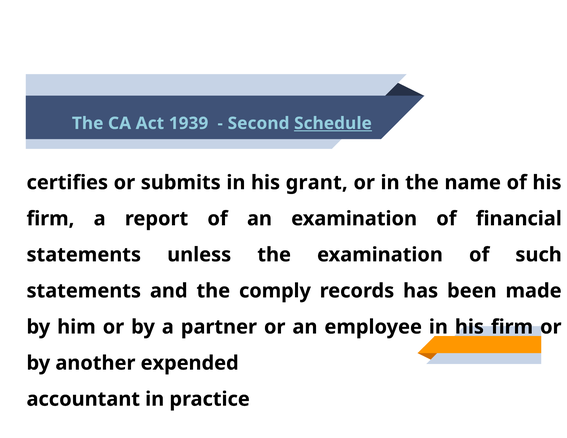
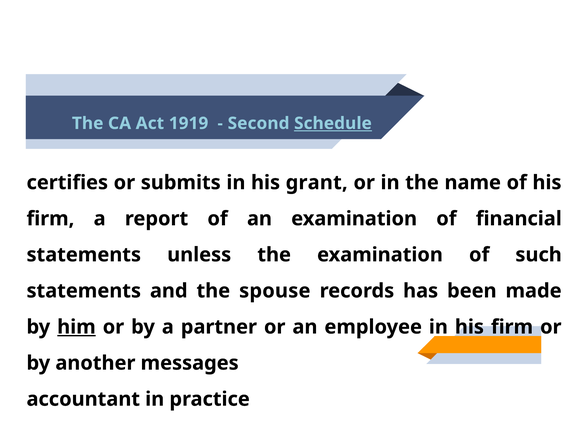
1939: 1939 -> 1919
comply: comply -> spouse
him underline: none -> present
expended: expended -> messages
